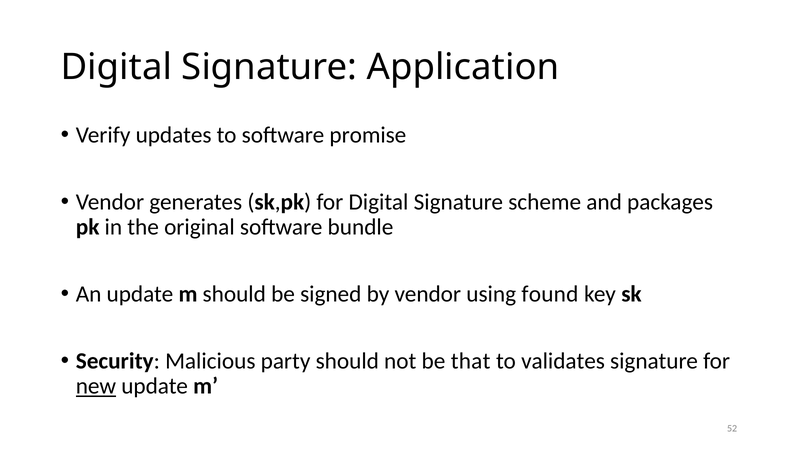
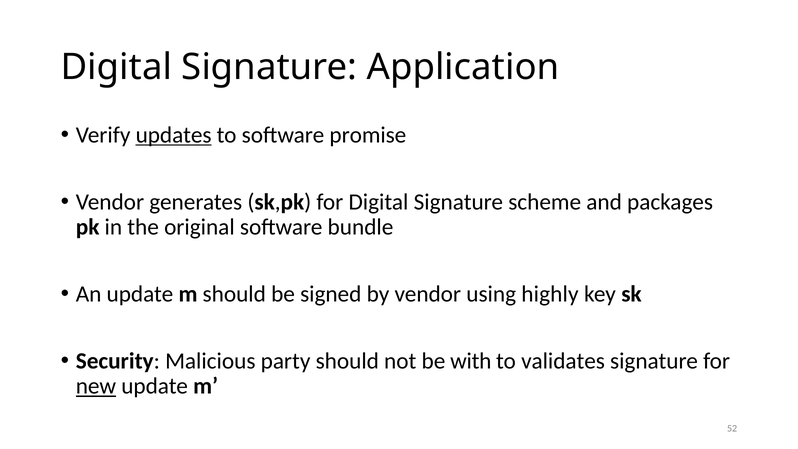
updates underline: none -> present
found: found -> highly
that: that -> with
